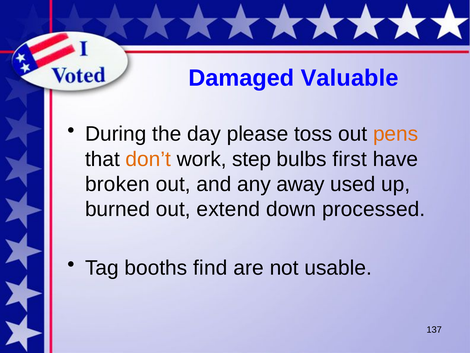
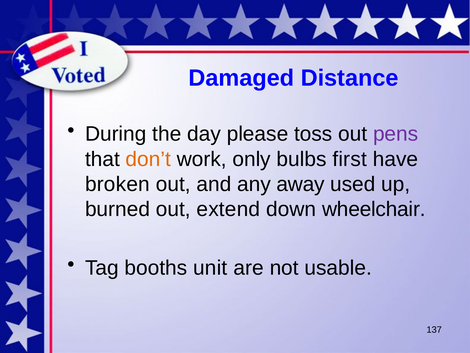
Valuable: Valuable -> Distance
pens colour: orange -> purple
step: step -> only
processed: processed -> wheelchair
find: find -> unit
